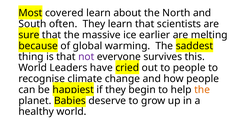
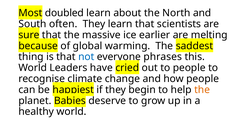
covered: covered -> doubled
not colour: purple -> blue
survives: survives -> phrases
